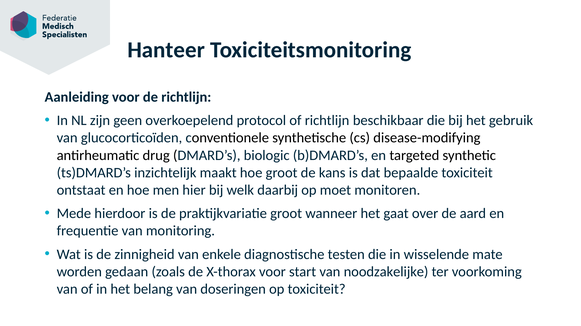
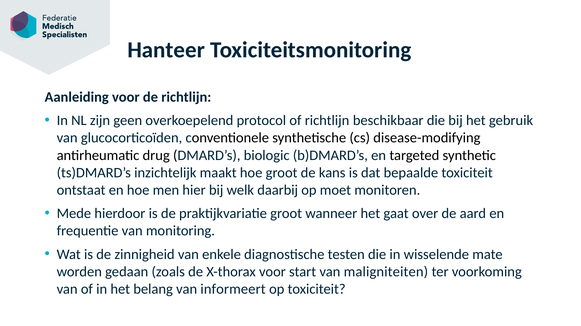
noodzakelijke: noodzakelijke -> maligniteiten
doseringen: doseringen -> informeert
